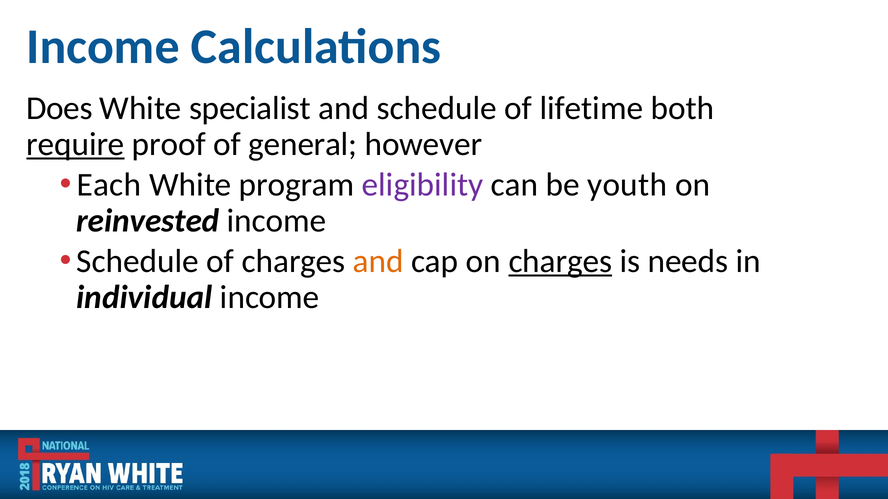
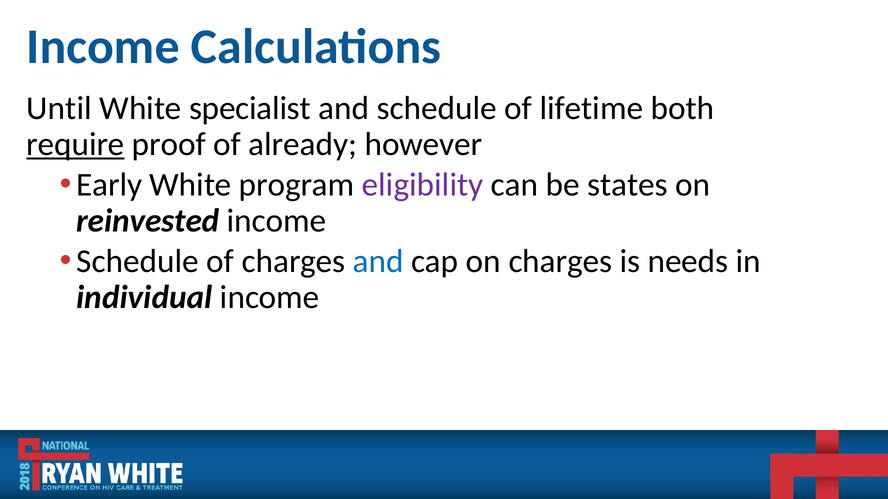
Does: Does -> Until
general: general -> already
Each: Each -> Early
youth: youth -> states
and at (378, 261) colour: orange -> blue
charges at (560, 261) underline: present -> none
